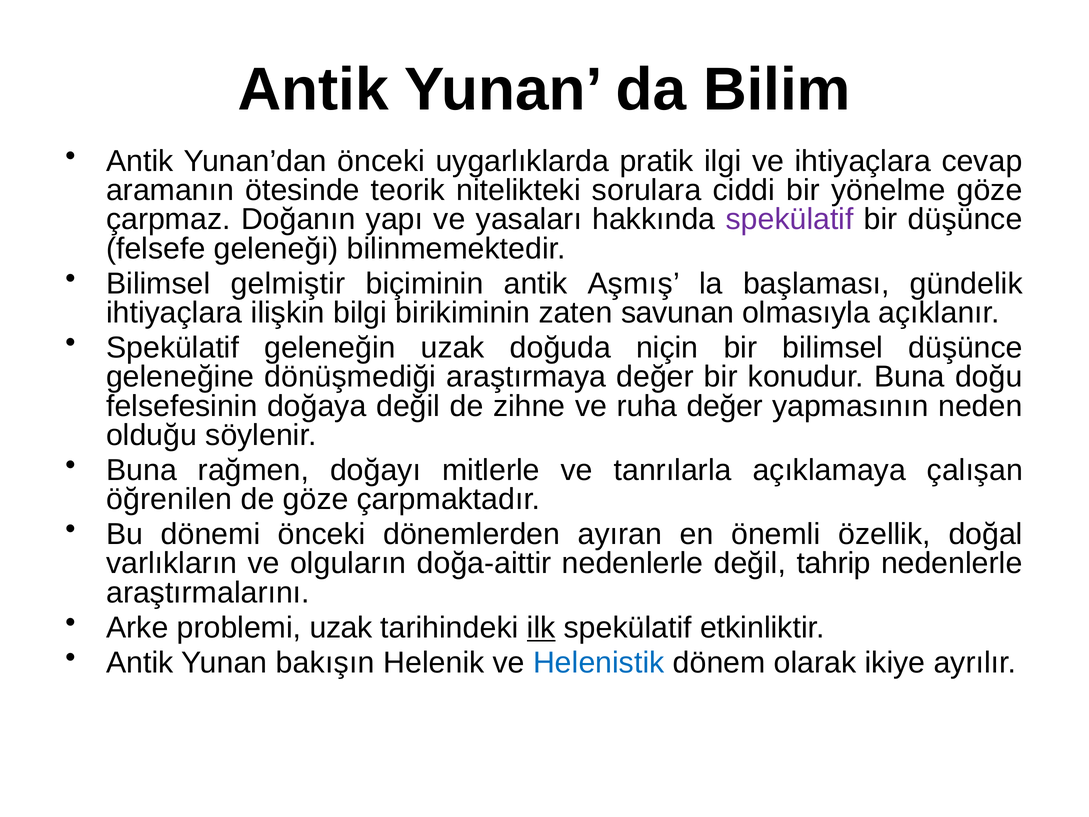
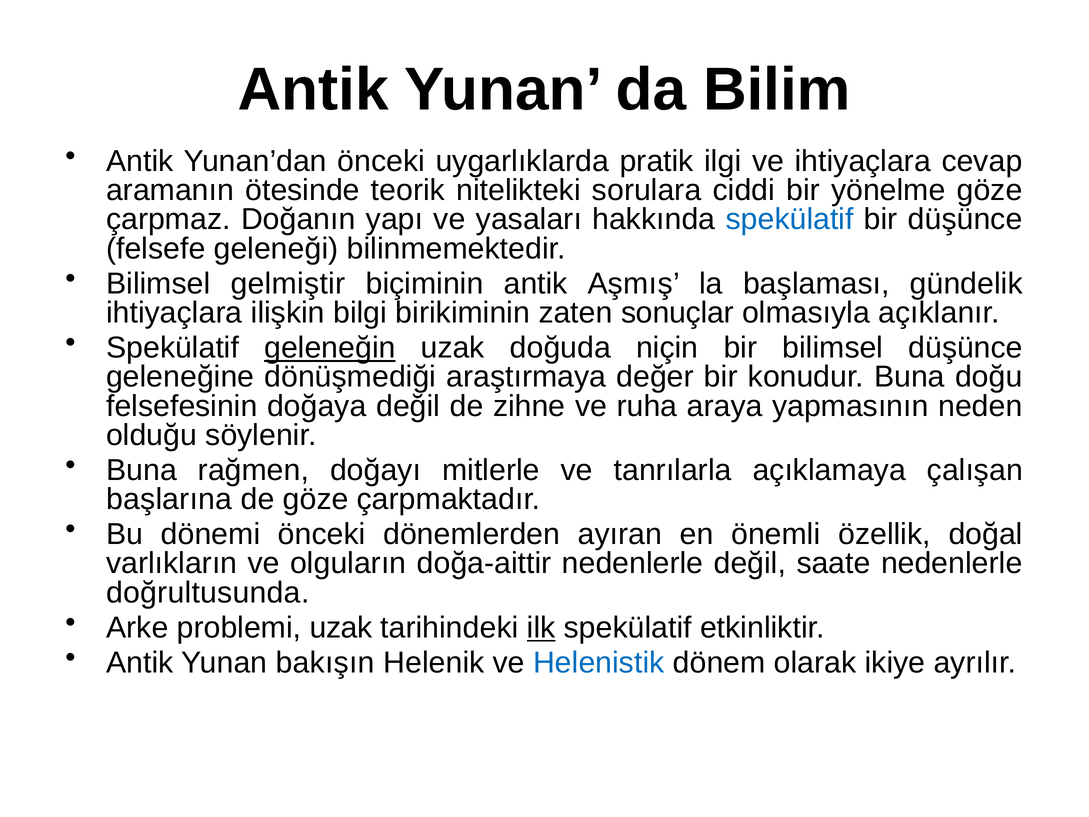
spekülatif at (790, 219) colour: purple -> blue
savunan: savunan -> sonuçlar
geleneğin underline: none -> present
ruha değer: değer -> araya
öğrenilen: öğrenilen -> başlarına
tahrip: tahrip -> saate
araştırmalarını: araştırmalarını -> doğrultusunda
